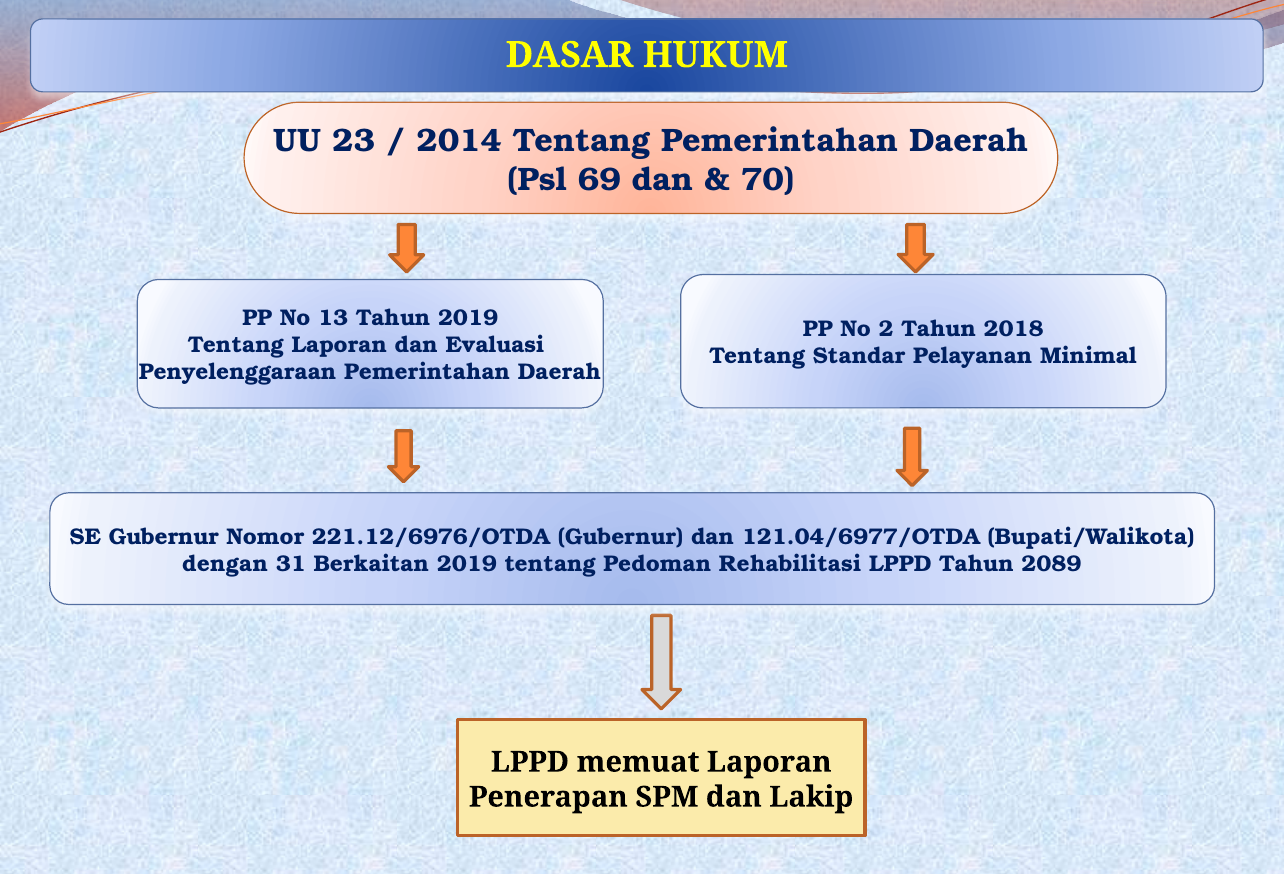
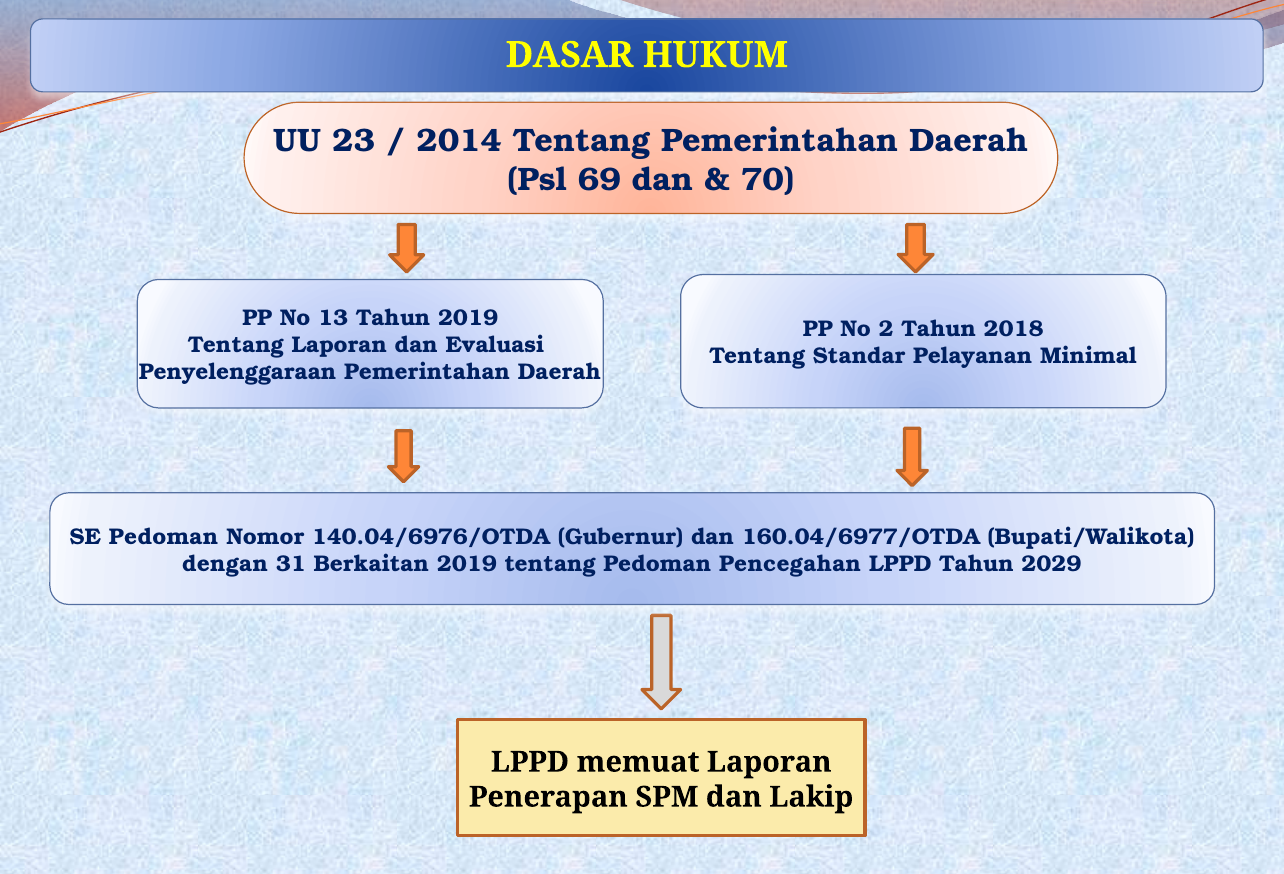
SE Gubernur: Gubernur -> Pedoman
221.12/6976/OTDA: 221.12/6976/OTDA -> 140.04/6976/OTDA
121.04/6977/OTDA: 121.04/6977/OTDA -> 160.04/6977/OTDA
Rehabilitasi: Rehabilitasi -> Pencegahan
2089: 2089 -> 2029
